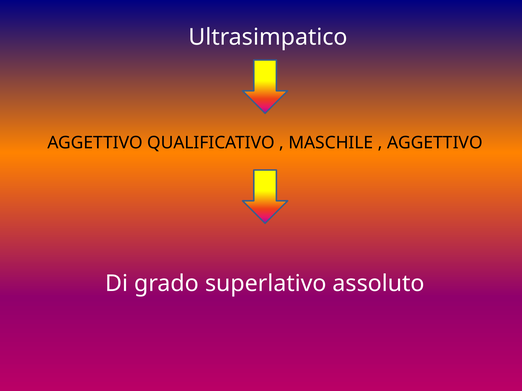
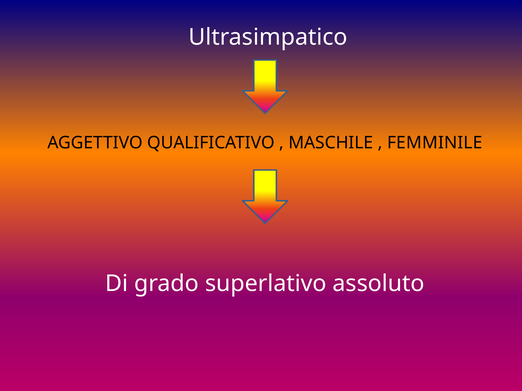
AGGETTIVO at (435, 143): AGGETTIVO -> FEMMINILE
